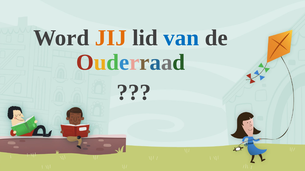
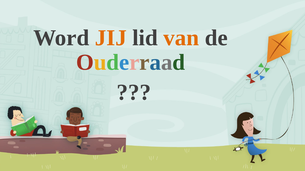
van colour: blue -> orange
